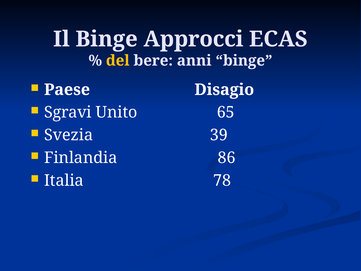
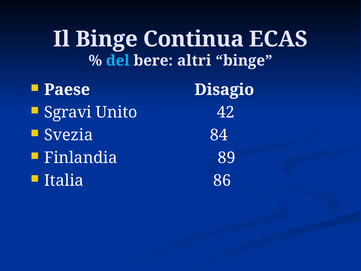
Approcci: Approcci -> Continua
del colour: yellow -> light blue
anni: anni -> altri
65: 65 -> 42
39: 39 -> 84
86: 86 -> 89
78: 78 -> 86
